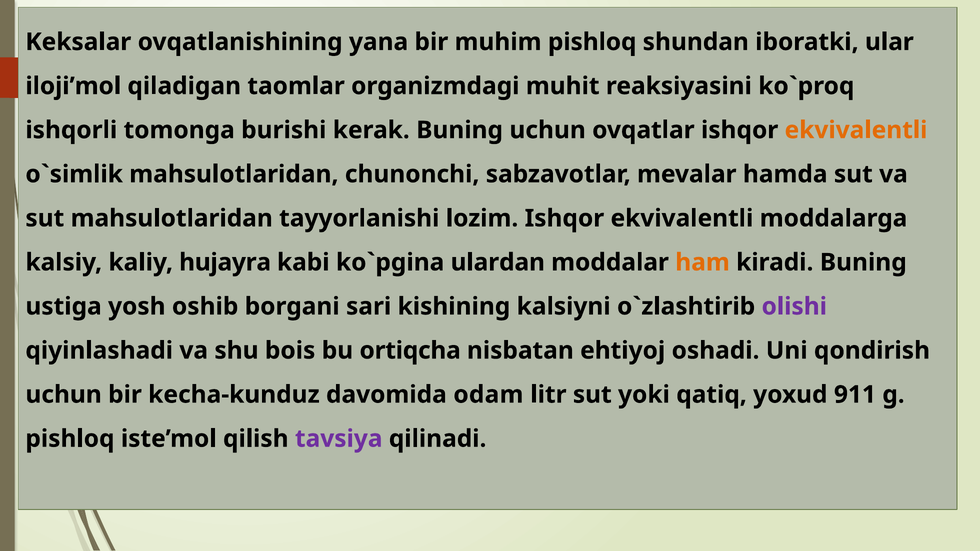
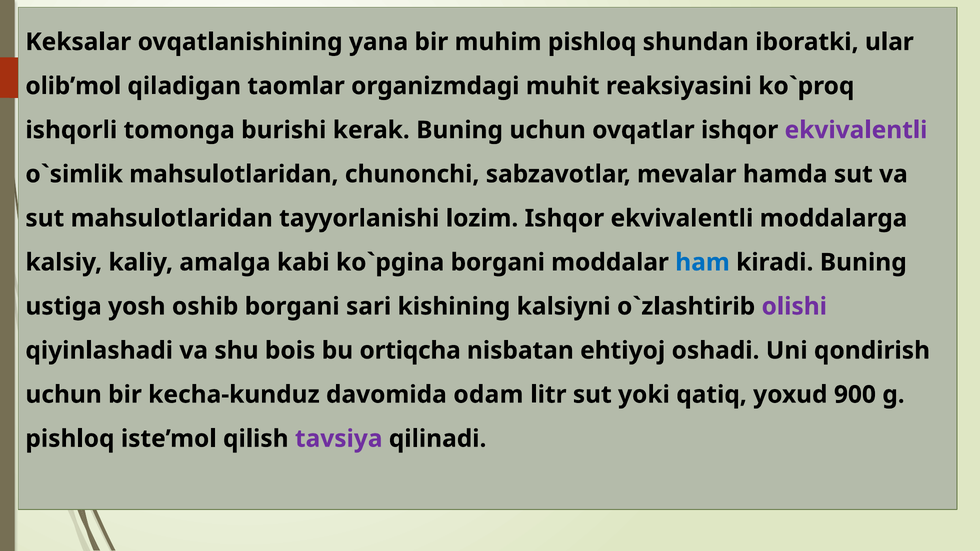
iloji’mol: iloji’mol -> olib’mol
ekvivalentli at (856, 130) colour: orange -> purple
hujayra: hujayra -> amalga
ulardan at (498, 262): ulardan -> borgani
ham colour: orange -> blue
911: 911 -> 900
